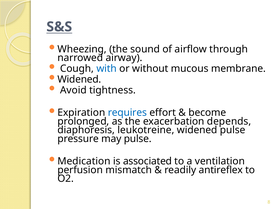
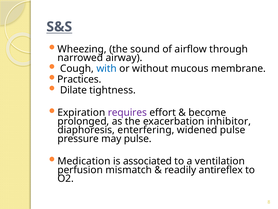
Widened at (79, 79): Widened -> Practices
Avoid: Avoid -> Dilate
requires colour: blue -> purple
depends: depends -> inhibitor
leukotreine: leukotreine -> enterfering
